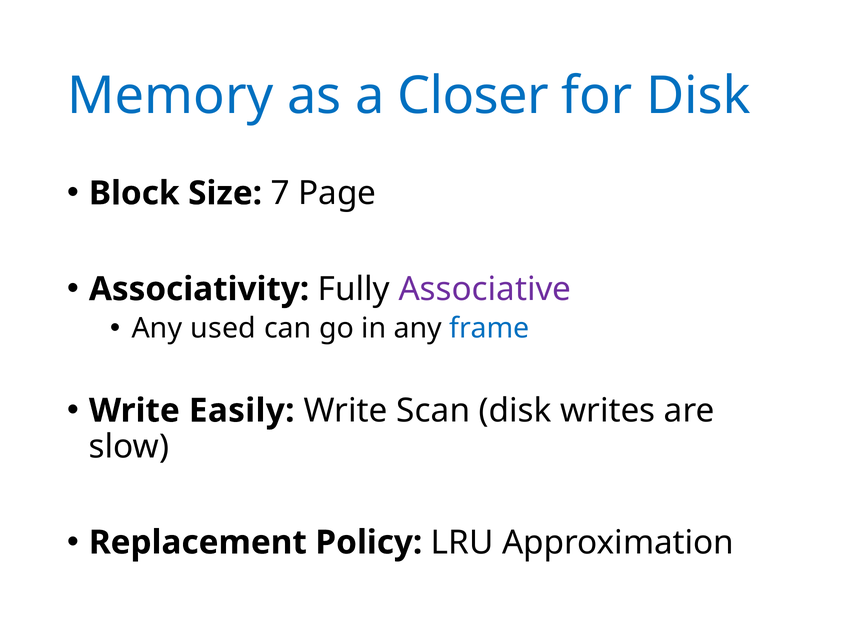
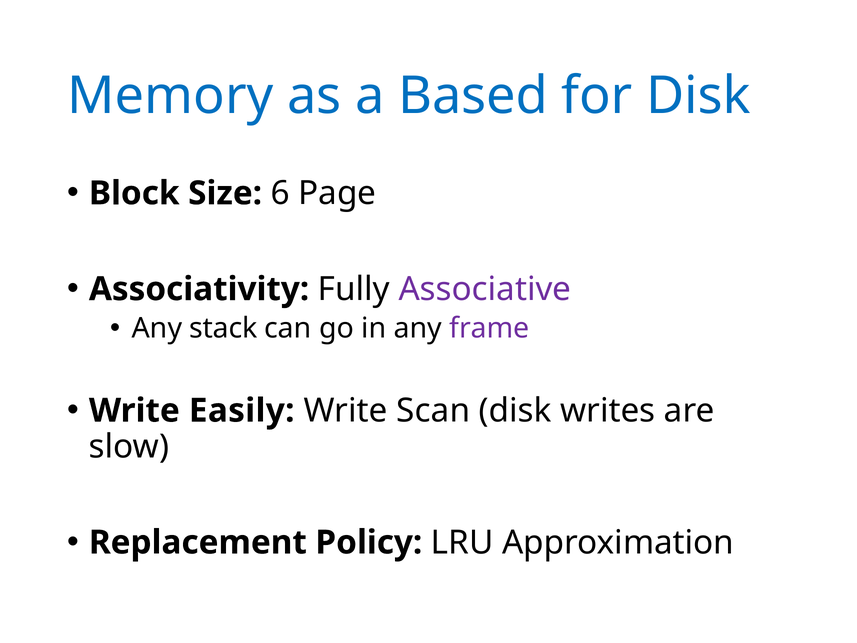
Closer: Closer -> Based
7: 7 -> 6
used: used -> stack
frame colour: blue -> purple
